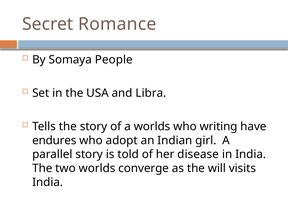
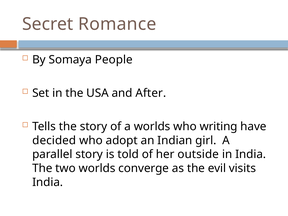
Libra: Libra -> After
endures: endures -> decided
disease: disease -> outside
will: will -> evil
